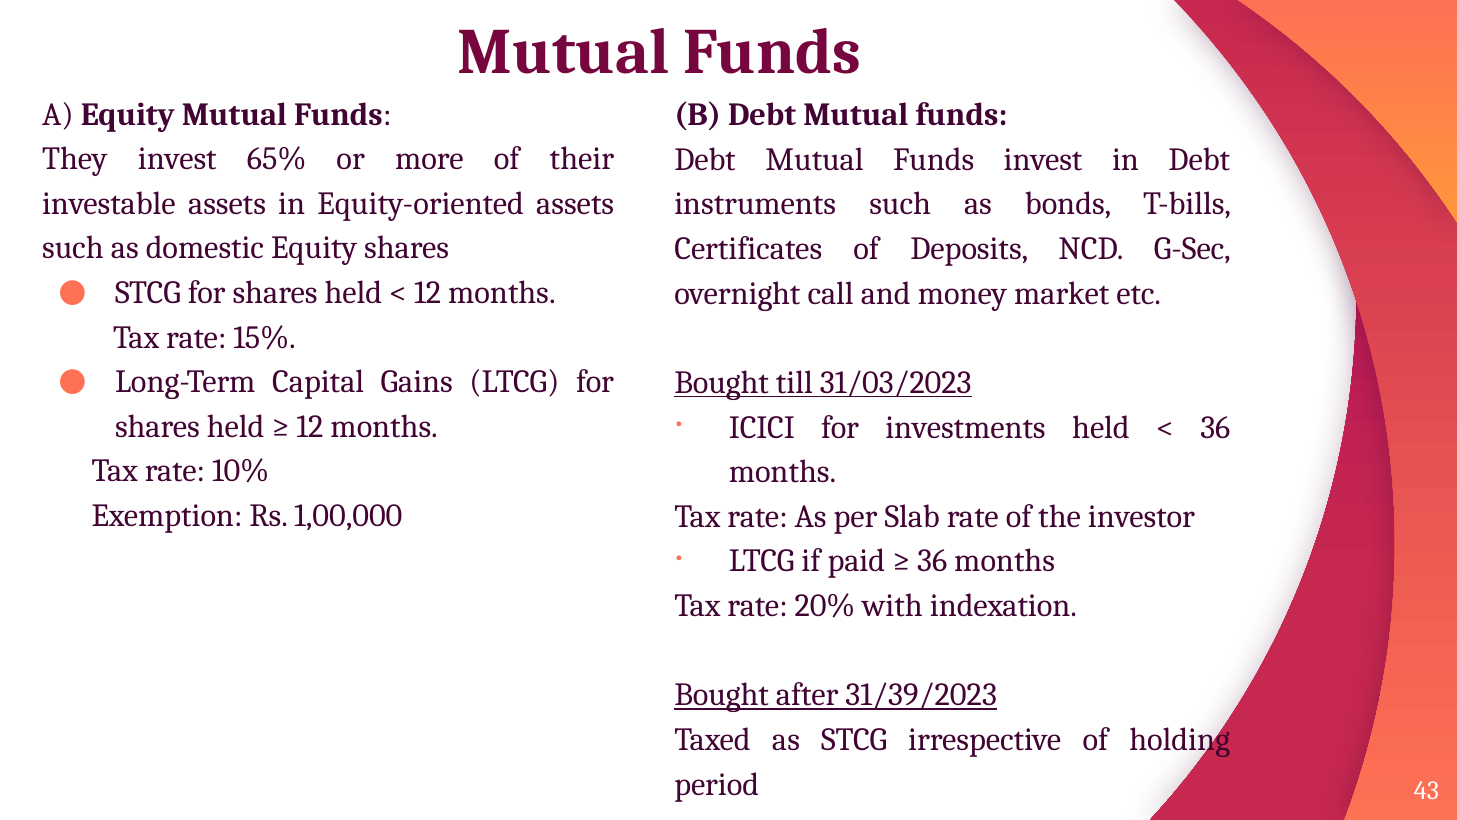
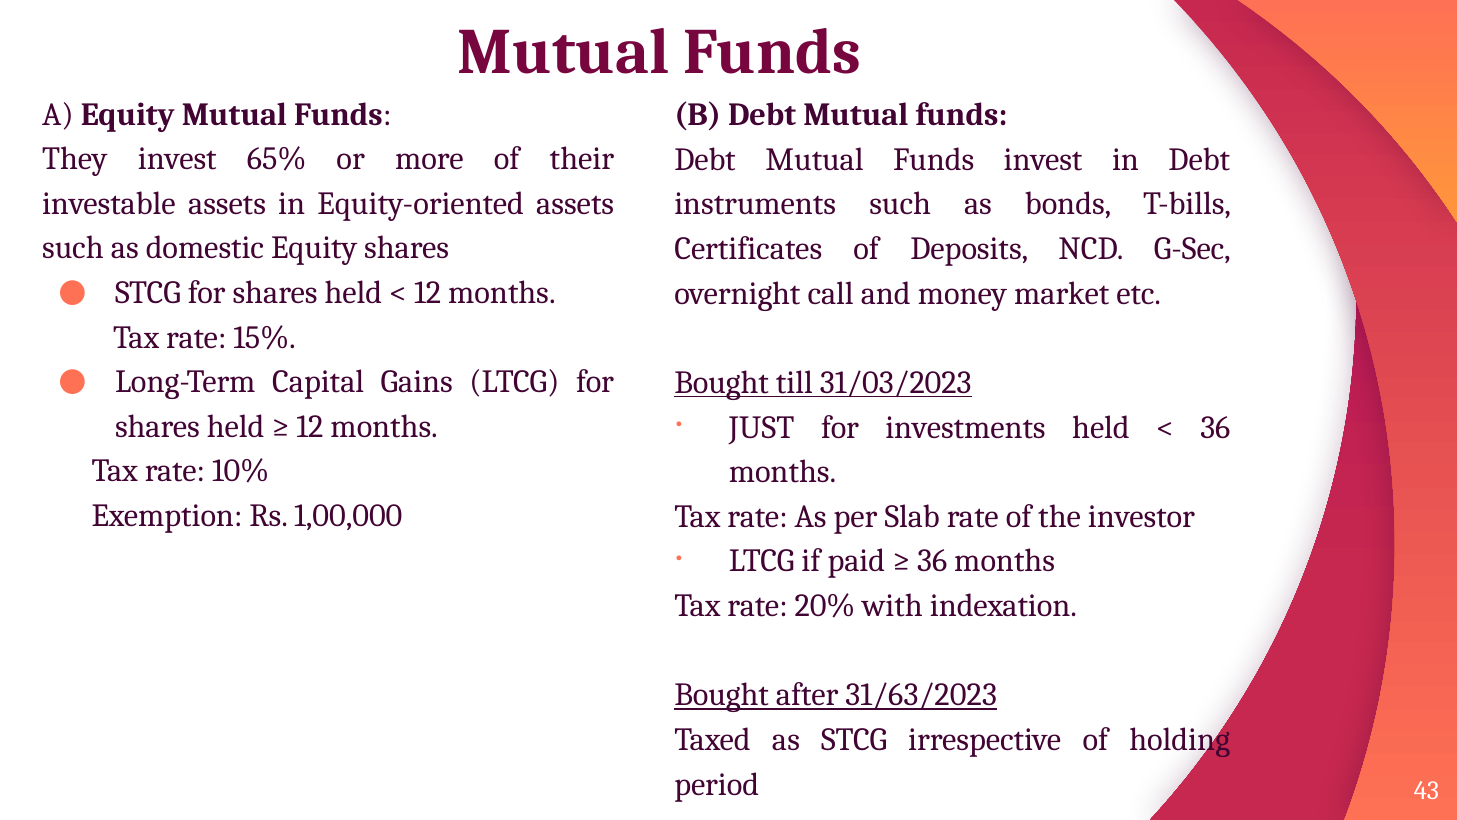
ICICI: ICICI -> JUST
31/39/2023: 31/39/2023 -> 31/63/2023
